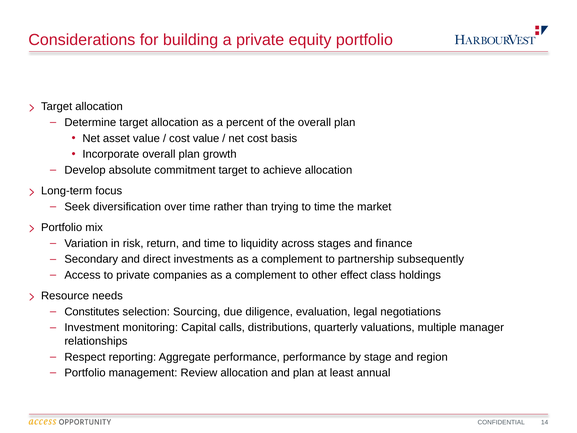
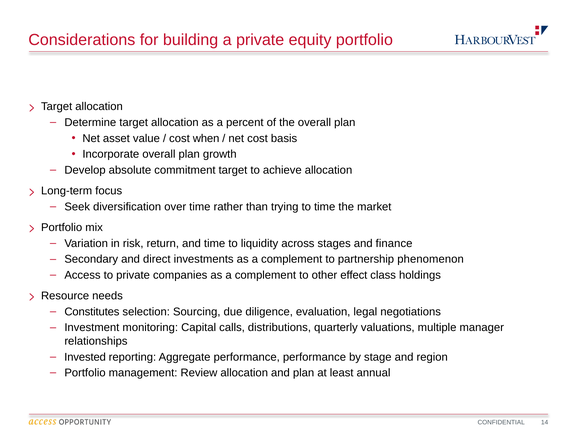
cost value: value -> when
subsequently: subsequently -> phenomenon
Respect: Respect -> Invested
